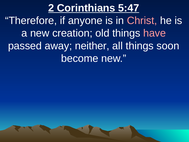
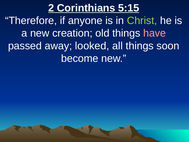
5:47: 5:47 -> 5:15
Christ colour: pink -> light green
neither: neither -> looked
